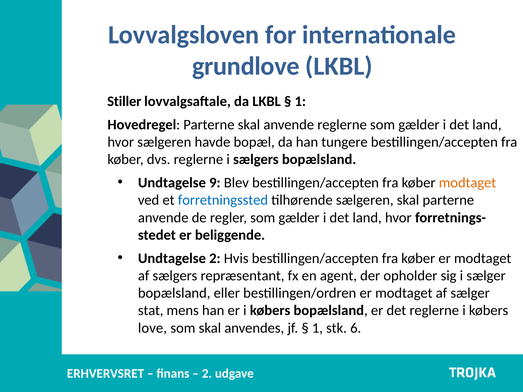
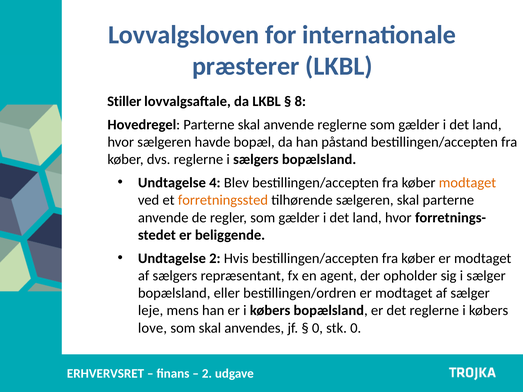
grundlove: grundlove -> præsterer
1 at (300, 101): 1 -> 8
tungere: tungere -> påstand
Undtagelse 9: 9 -> 4
forretningssted colour: blue -> orange
stat: stat -> leje
1 at (317, 328): 1 -> 0
stk 6: 6 -> 0
